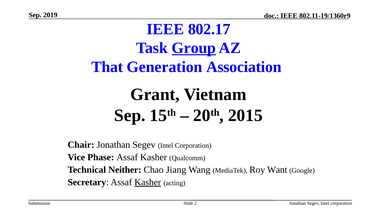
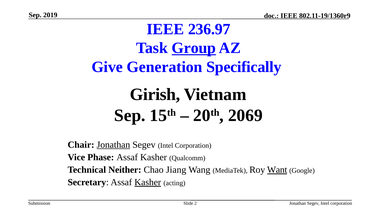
802.17: 802.17 -> 236.97
That: That -> Give
Association: Association -> Specifically
Grant: Grant -> Girish
2015: 2015 -> 2069
Jonathan at (113, 145) underline: none -> present
Want underline: none -> present
